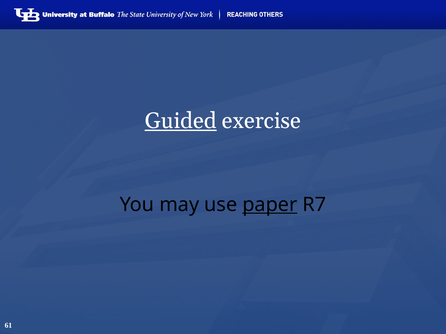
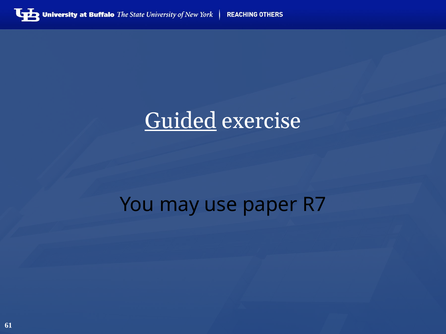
paper underline: present -> none
